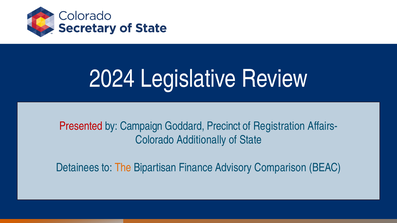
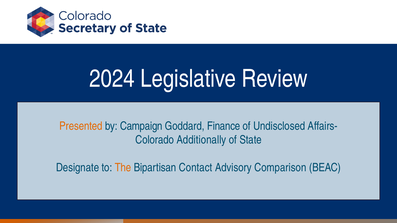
Presented colour: red -> orange
Precinct: Precinct -> Finance
Registration: Registration -> Undisclosed
Detainees: Detainees -> Designate
Finance: Finance -> Contact
